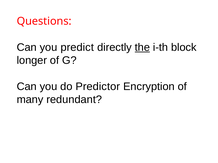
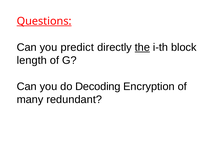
Questions underline: none -> present
longer: longer -> length
Predictor: Predictor -> Decoding
